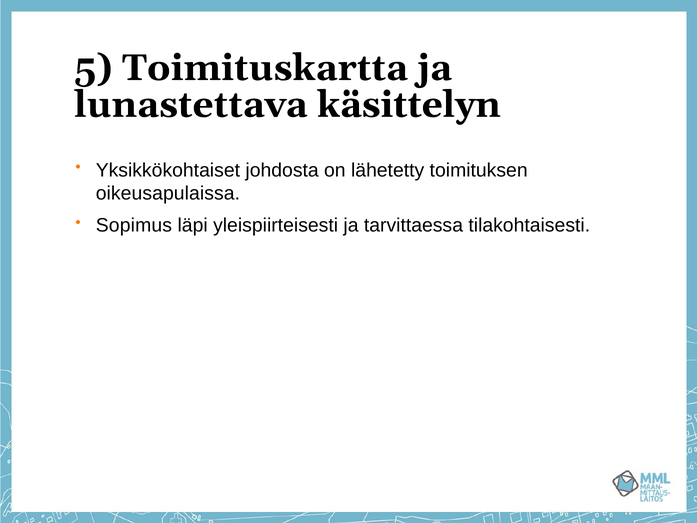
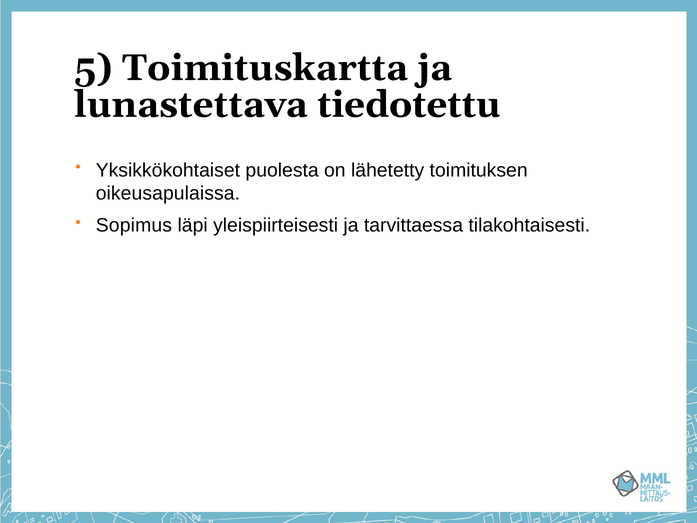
käsittelyn: käsittelyn -> tiedotettu
johdosta: johdosta -> puolesta
